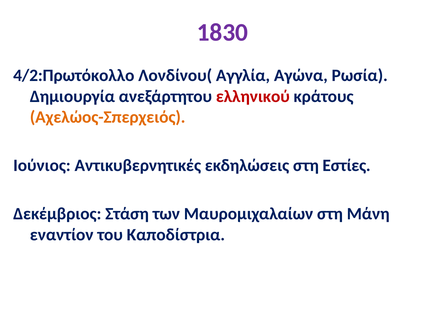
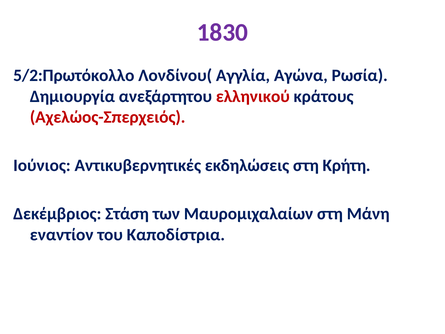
4/2:Πρωτόκολλο: 4/2:Πρωτόκολλο -> 5/2:Πρωτόκολλο
Αχελώος-Σπερχειός colour: orange -> red
Εστίες: Εστίες -> Κρήτη
